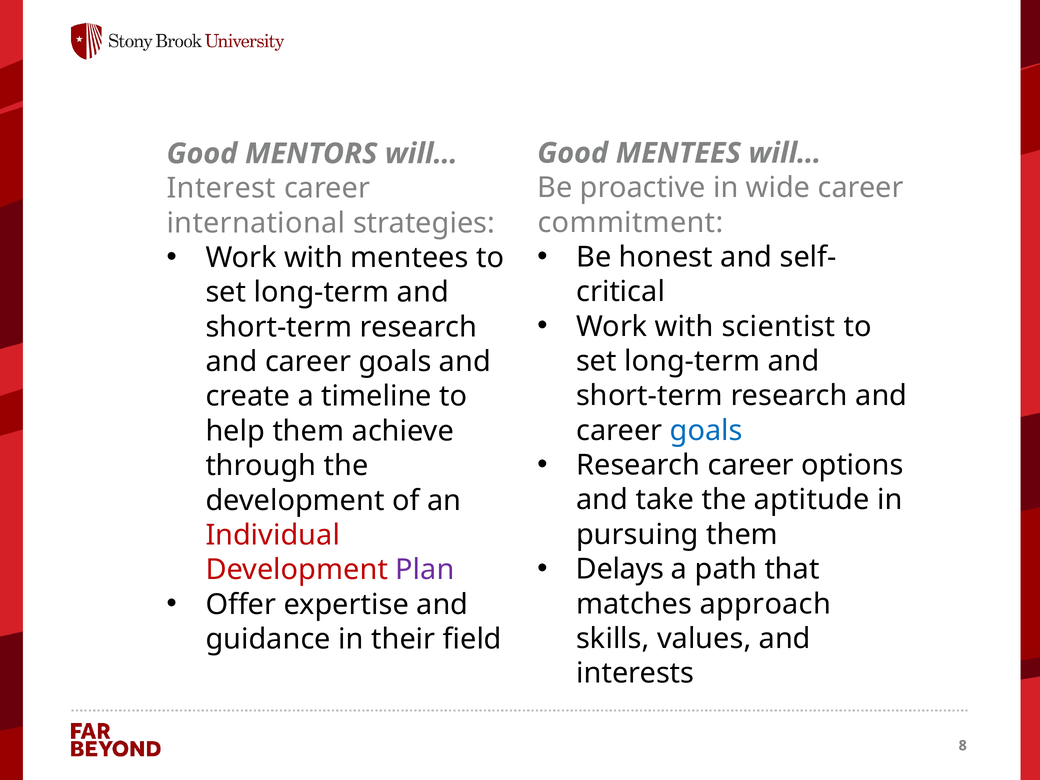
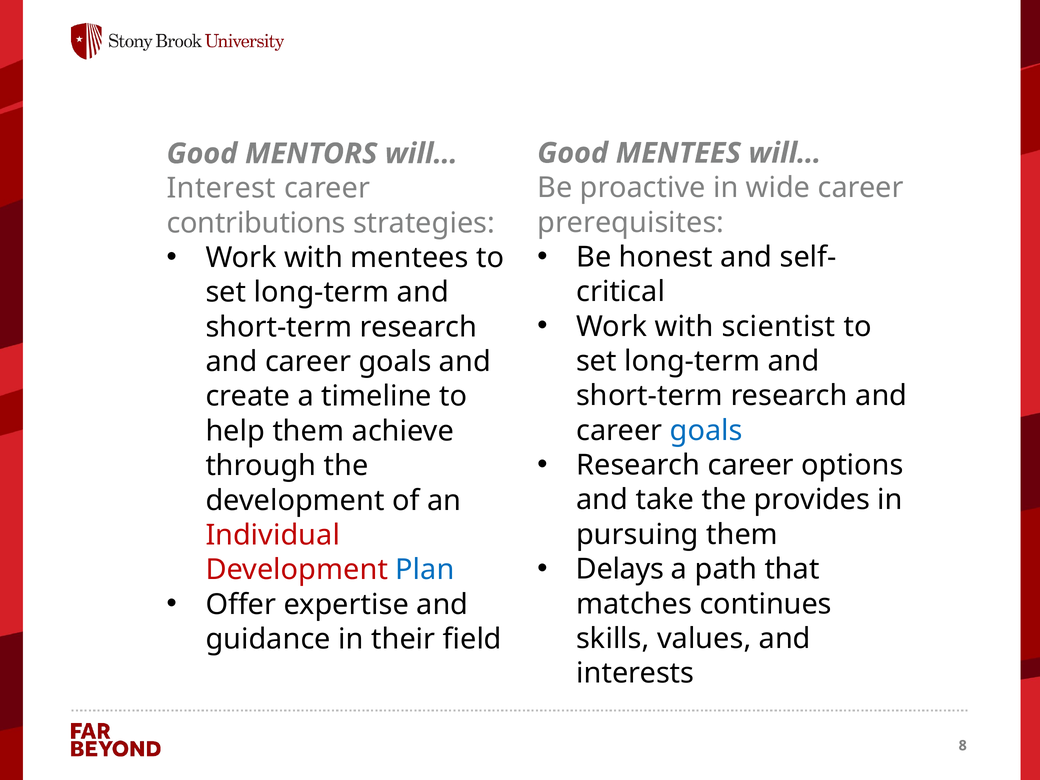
commitment: commitment -> prerequisites
international: international -> contributions
aptitude: aptitude -> provides
Plan colour: purple -> blue
approach: approach -> continues
